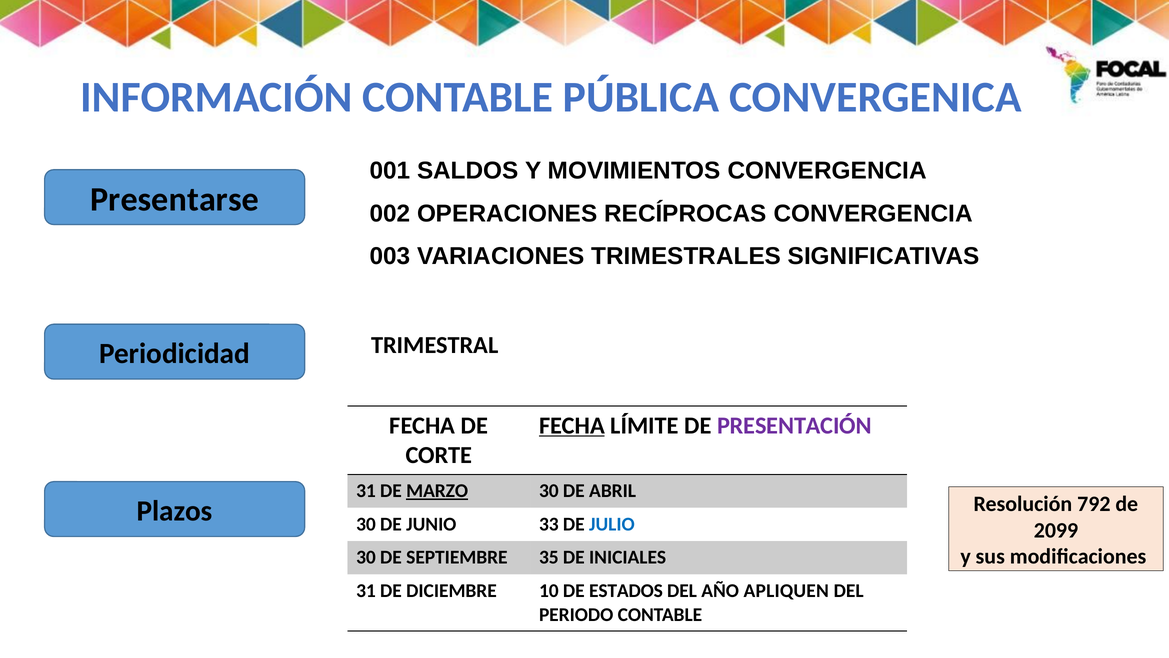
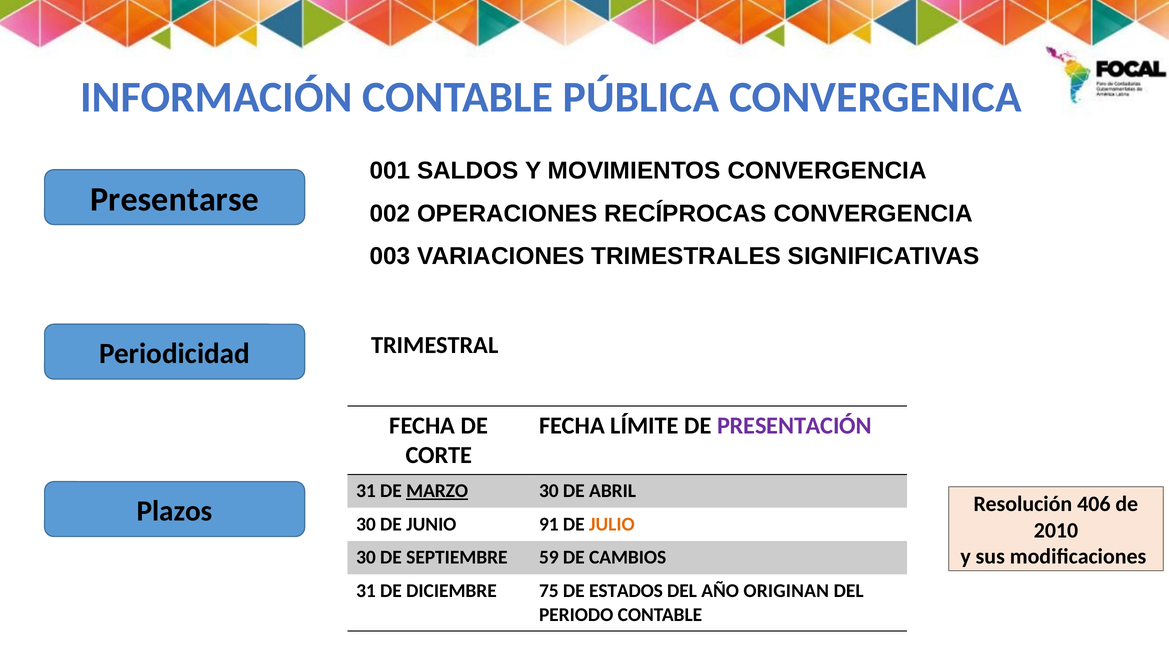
FECHA at (572, 425) underline: present -> none
792: 792 -> 406
33: 33 -> 91
JULIO colour: blue -> orange
2099: 2099 -> 2010
35: 35 -> 59
INICIALES: INICIALES -> CAMBIOS
10: 10 -> 75
APLIQUEN: APLIQUEN -> ORIGINAN
